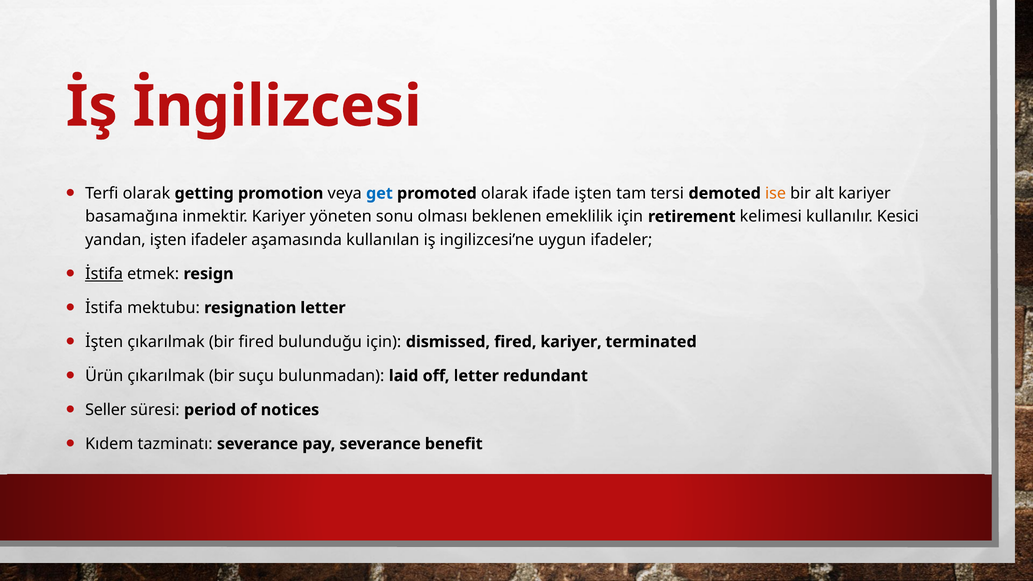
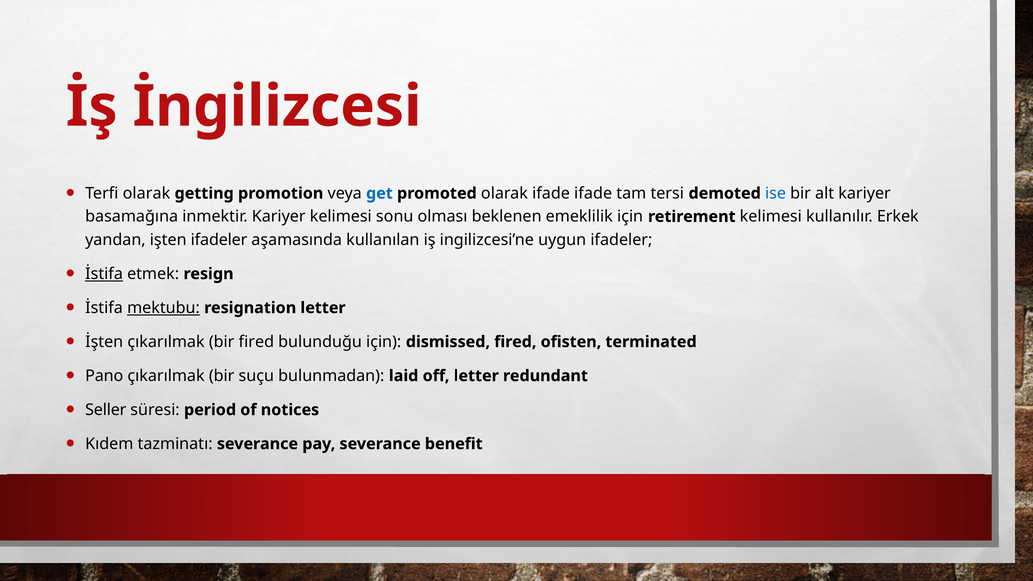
ifade işten: işten -> ifade
ise colour: orange -> blue
Kariyer yöneten: yöneten -> kelimesi
Kesici: Kesici -> Erkek
mektubu underline: none -> present
fired kariyer: kariyer -> ofisten
Ürün: Ürün -> Pano
